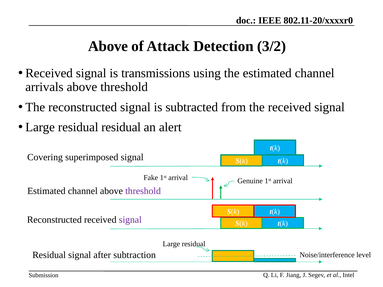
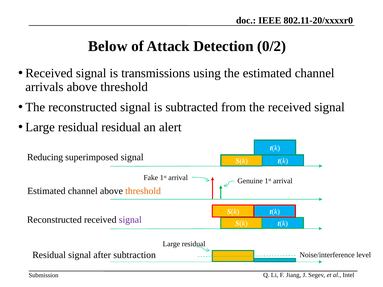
Above at (108, 46): Above -> Below
3/2: 3/2 -> 0/2
Covering: Covering -> Reducing
threshold at (143, 191) colour: purple -> orange
